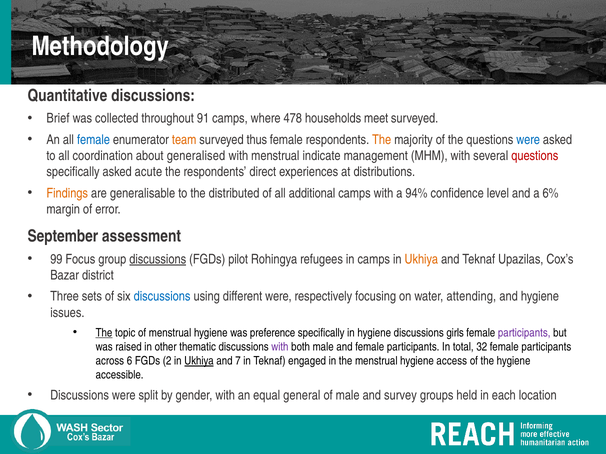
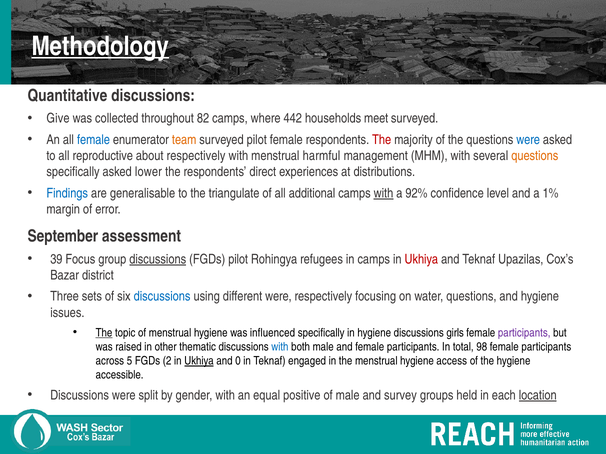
Methodology underline: none -> present
Brief: Brief -> Give
91: 91 -> 82
478: 478 -> 442
surveyed thus: thus -> pilot
The at (382, 140) colour: orange -> red
coordination: coordination -> reproductive
about generalised: generalised -> respectively
indicate: indicate -> harmful
questions at (535, 156) colour: red -> orange
acute: acute -> lower
Findings colour: orange -> blue
distributed: distributed -> triangulate
with at (384, 193) underline: none -> present
94%: 94% -> 92%
6%: 6% -> 1%
99: 99 -> 39
Ukhiya at (421, 259) colour: orange -> red
water attending: attending -> questions
preference: preference -> influenced
with at (280, 347) colour: purple -> blue
32: 32 -> 98
6: 6 -> 5
7: 7 -> 0
general: general -> positive
location underline: none -> present
